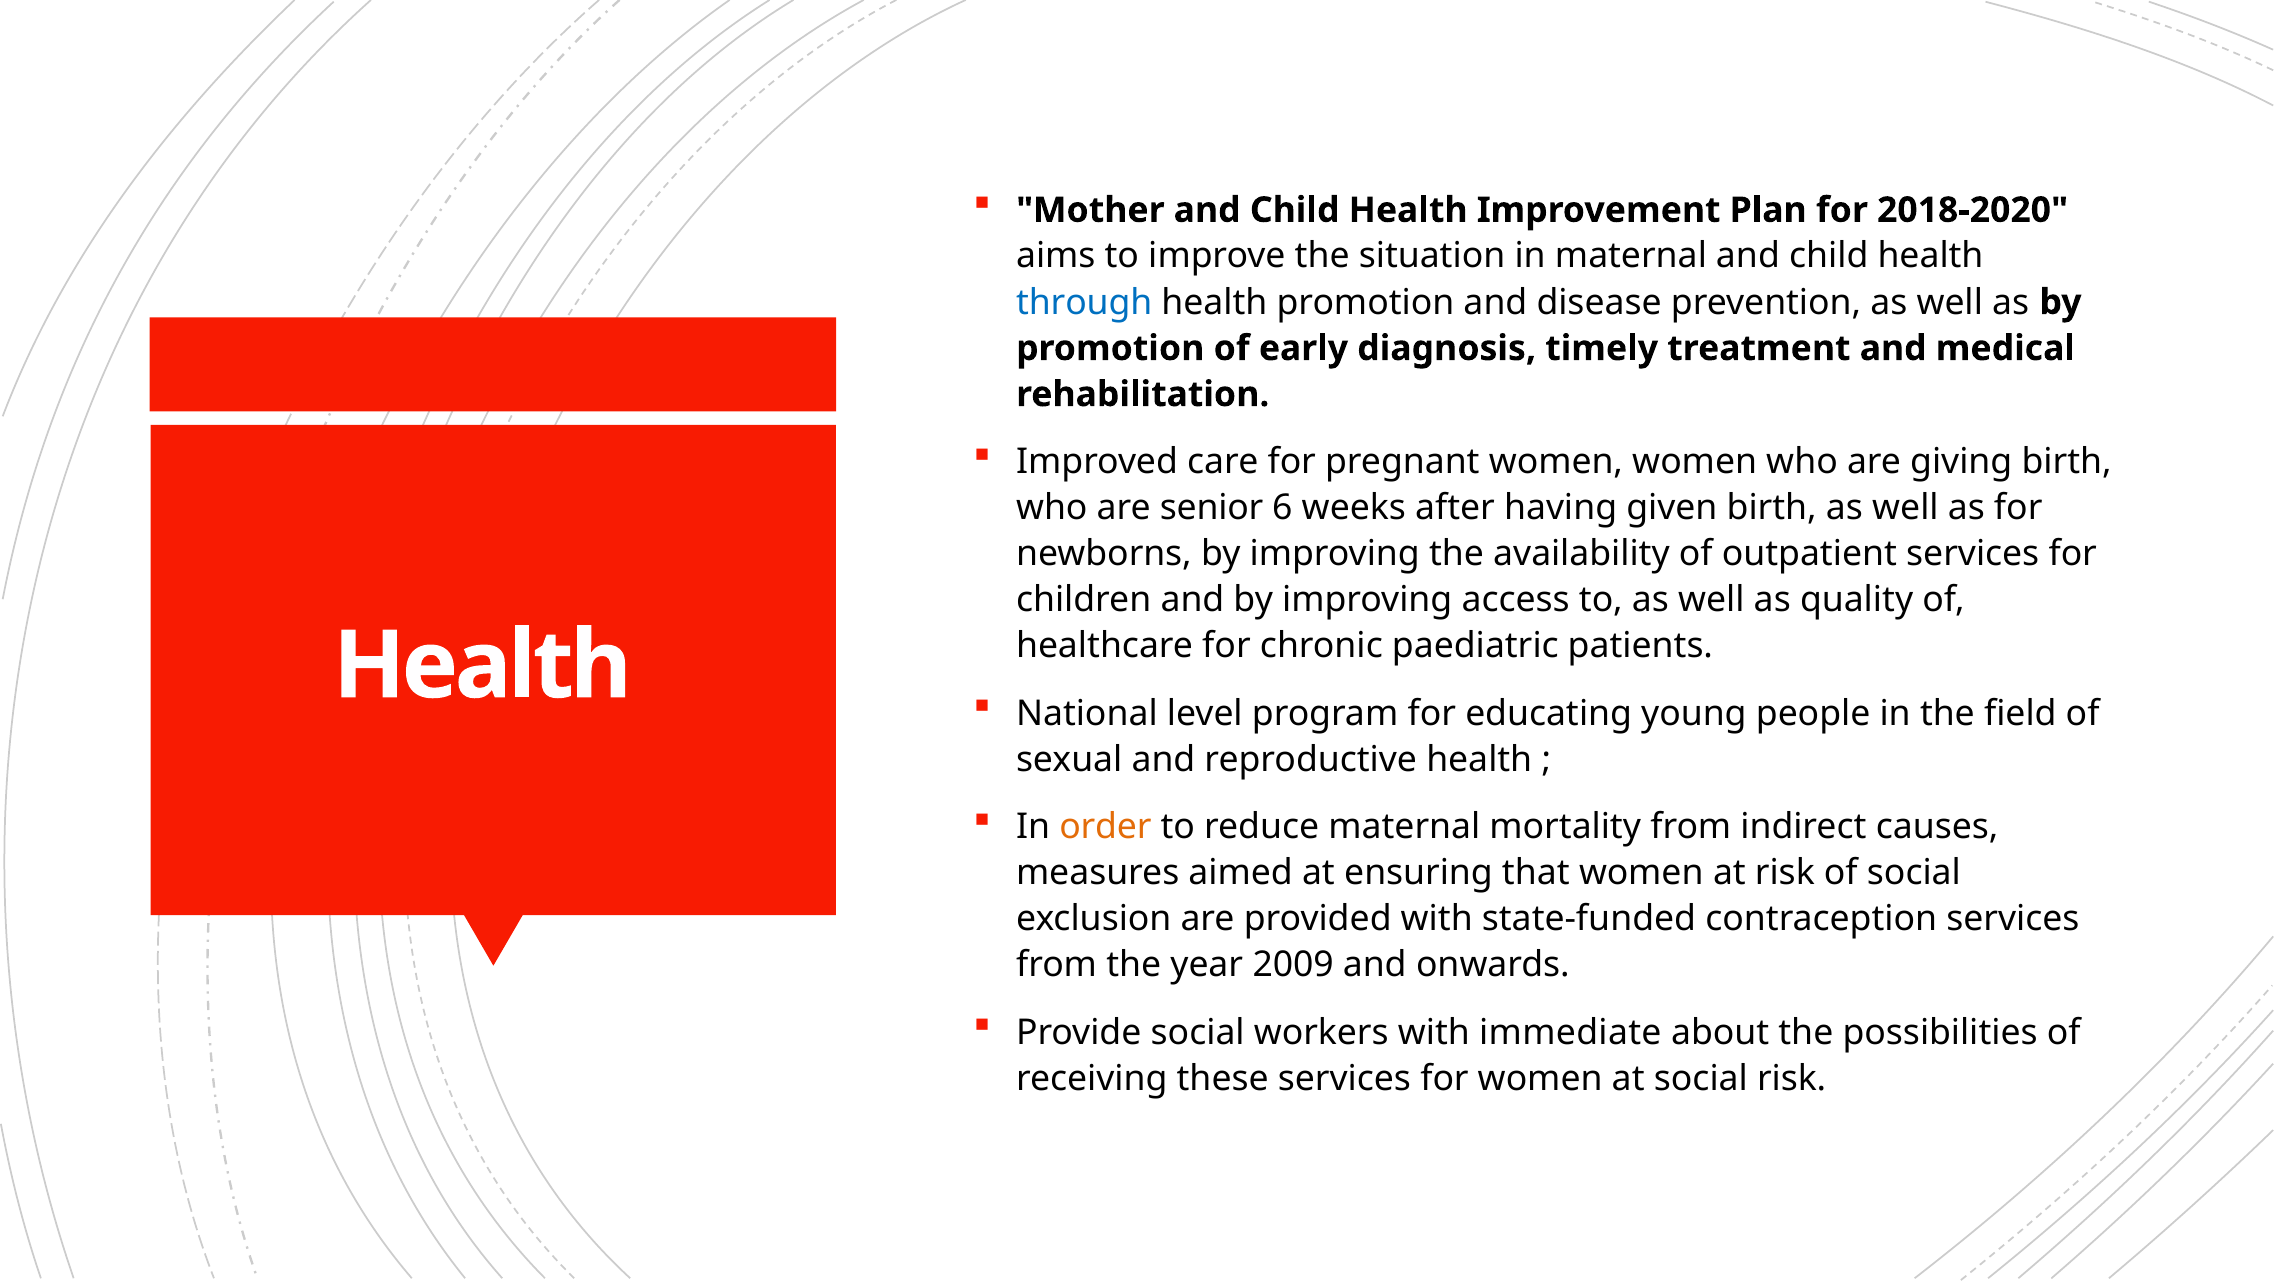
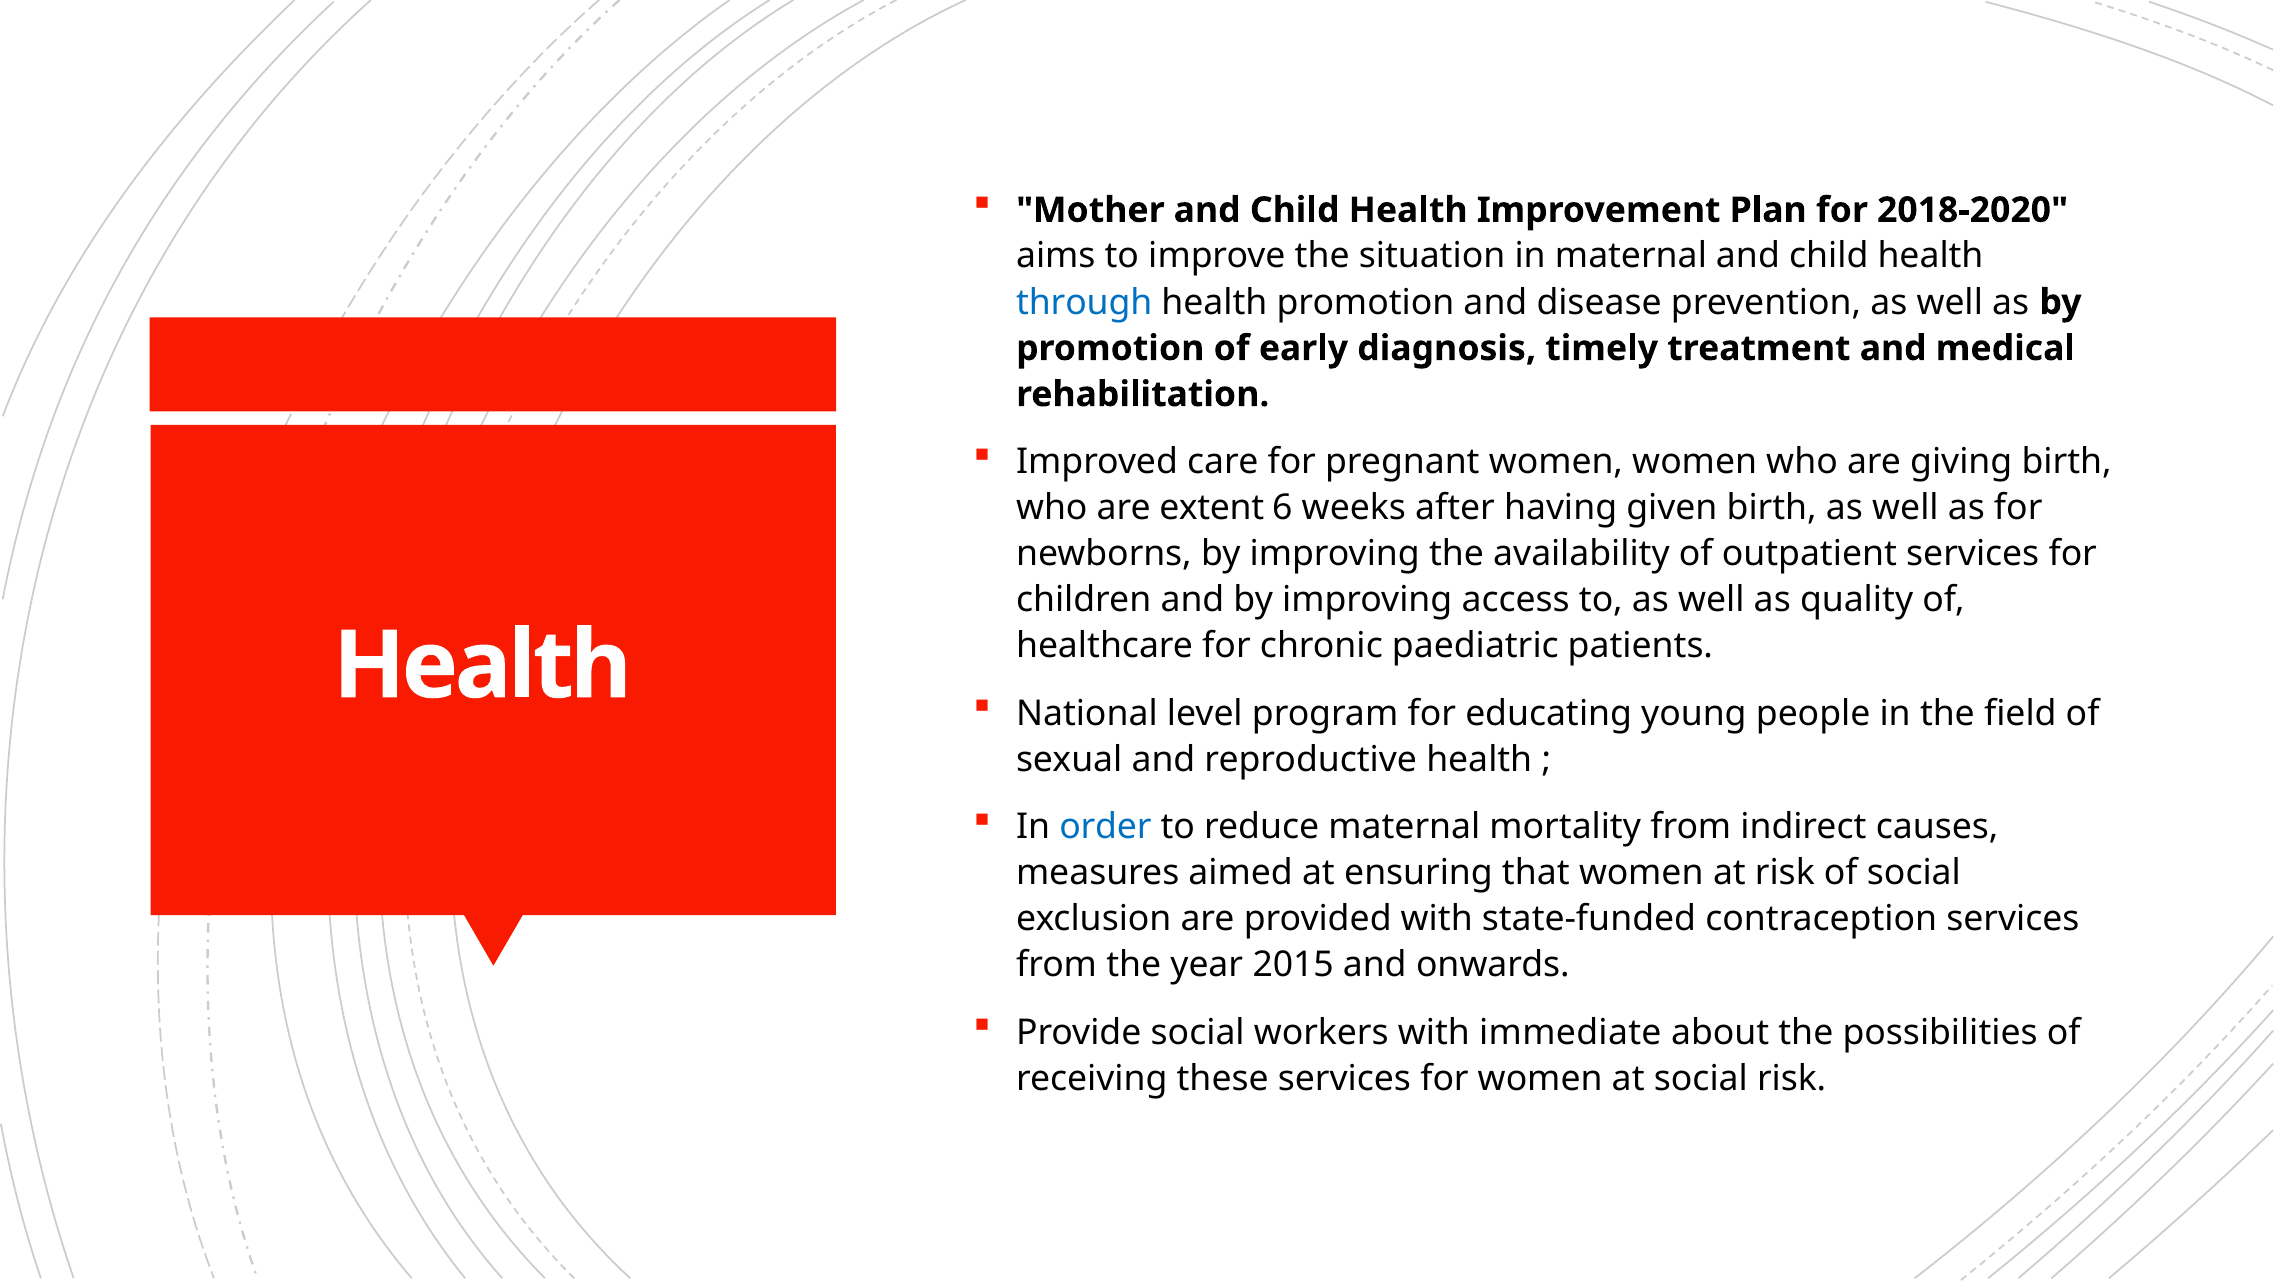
senior: senior -> extent
order colour: orange -> blue
2009: 2009 -> 2015
